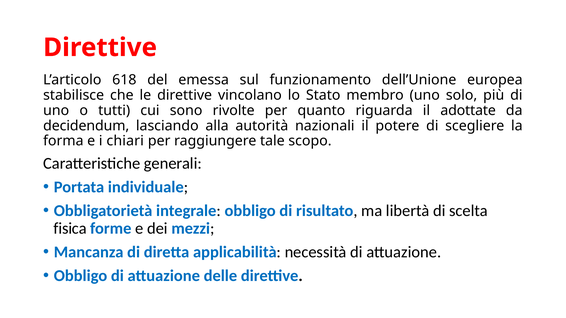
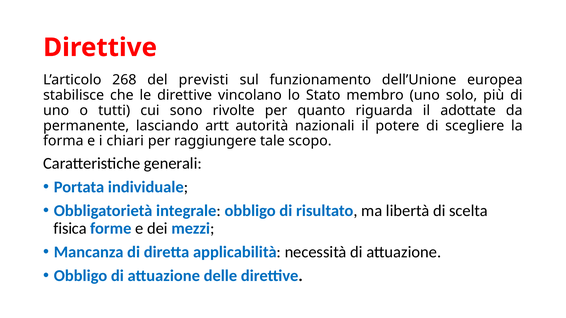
618: 618 -> 268
emessa: emessa -> previsti
decidendum: decidendum -> permanente
alla: alla -> artt
